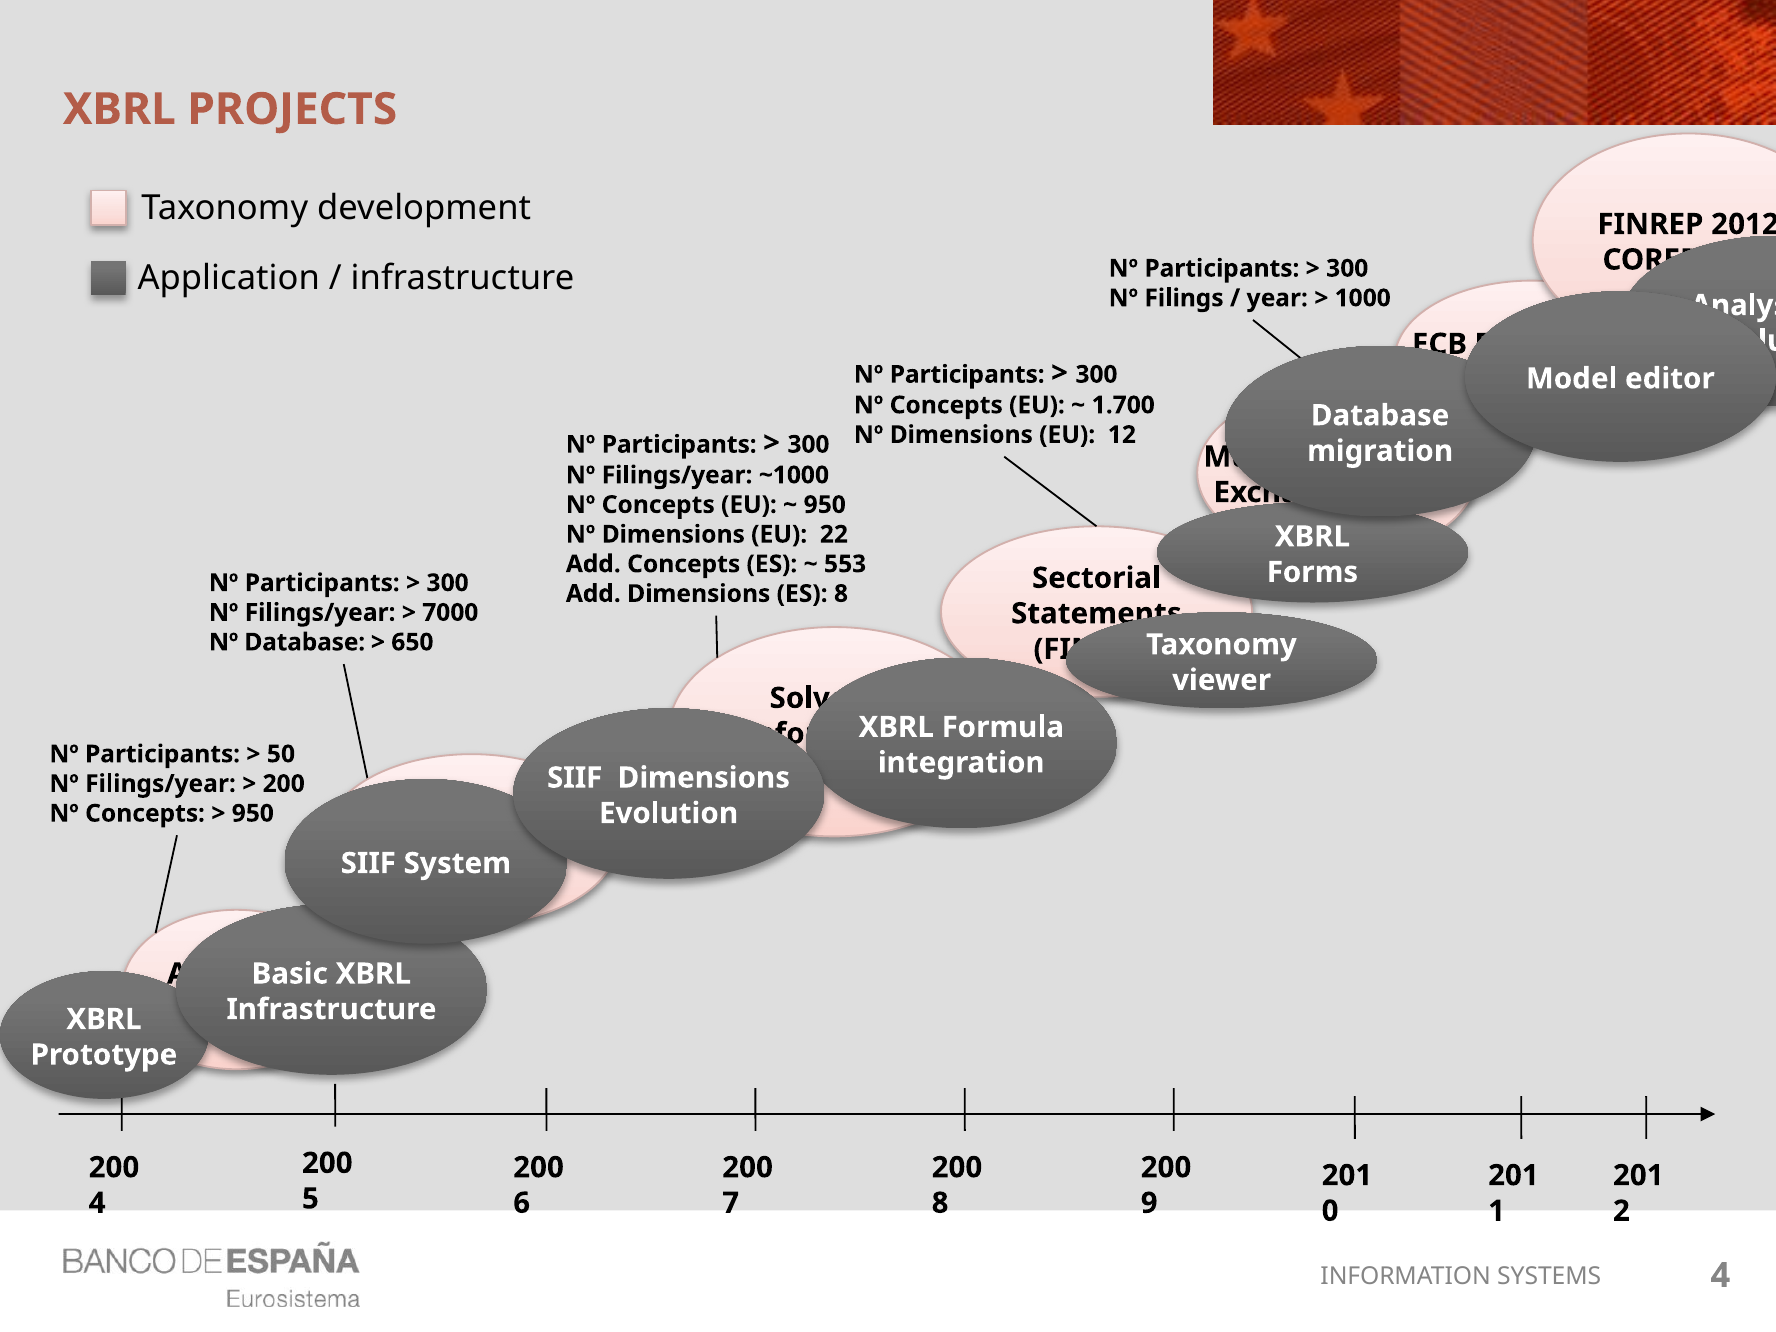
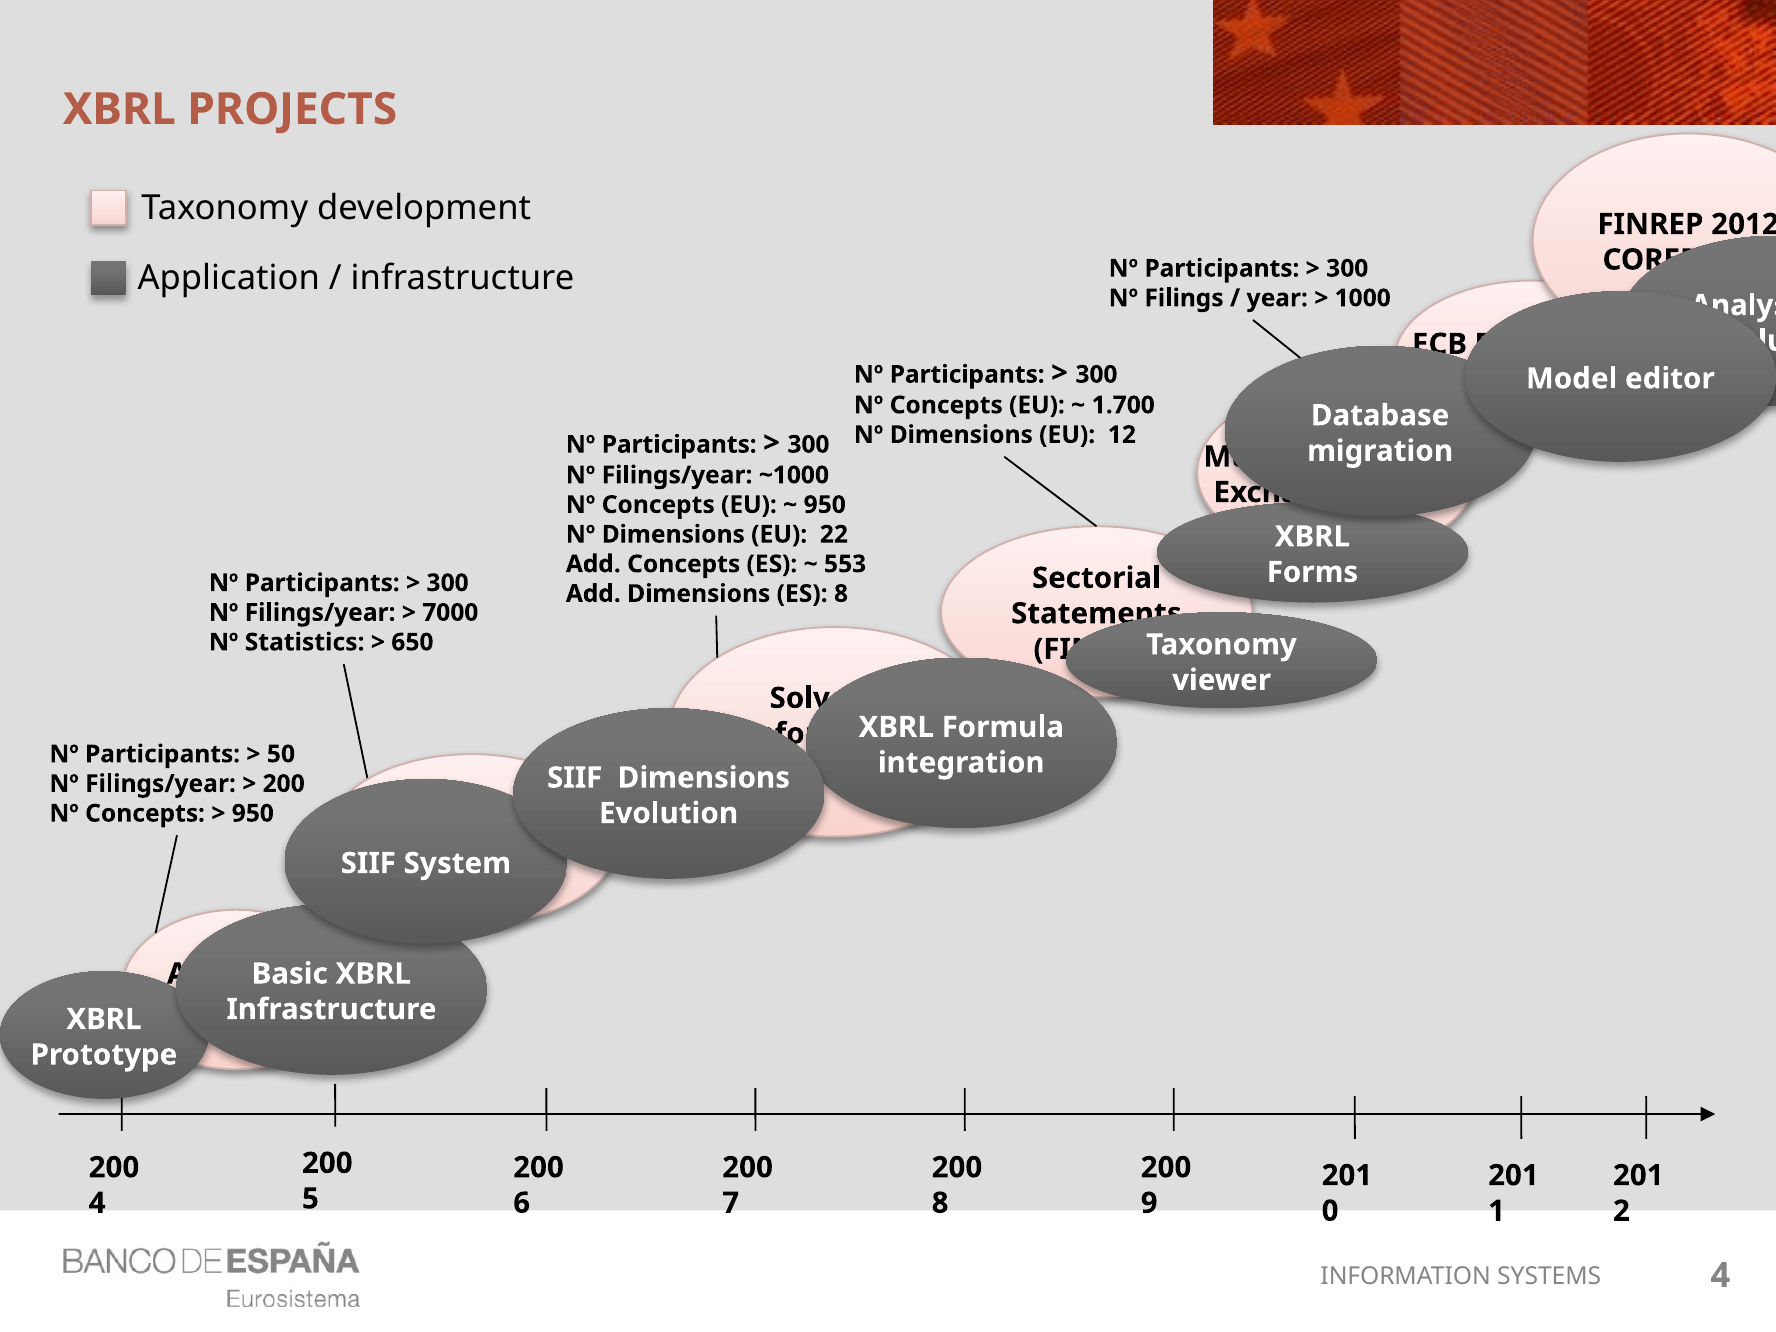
Nº Database: Database -> Statistics
